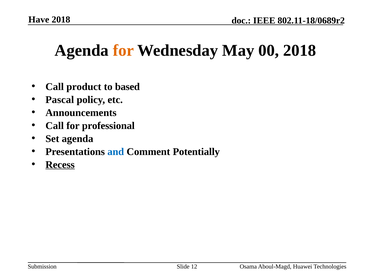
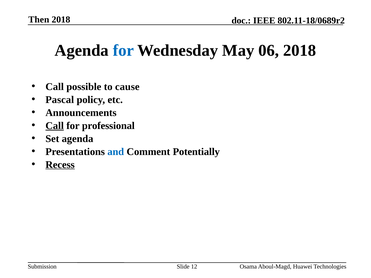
Have: Have -> Then
for at (123, 51) colour: orange -> blue
00: 00 -> 06
product: product -> possible
based: based -> cause
Call at (55, 126) underline: none -> present
